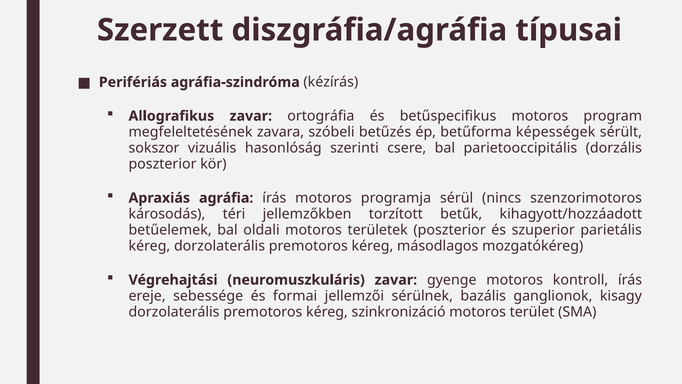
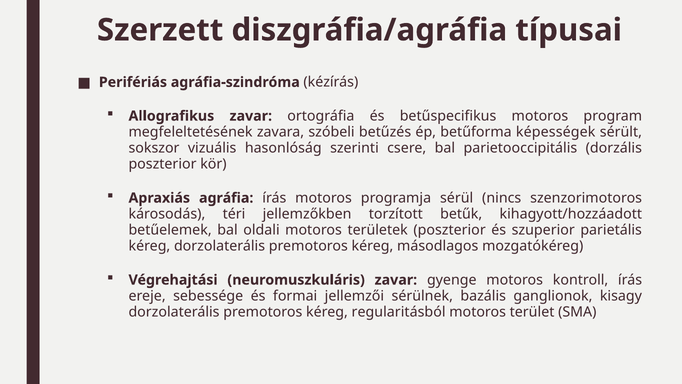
szinkronizáció: szinkronizáció -> regularitásból
